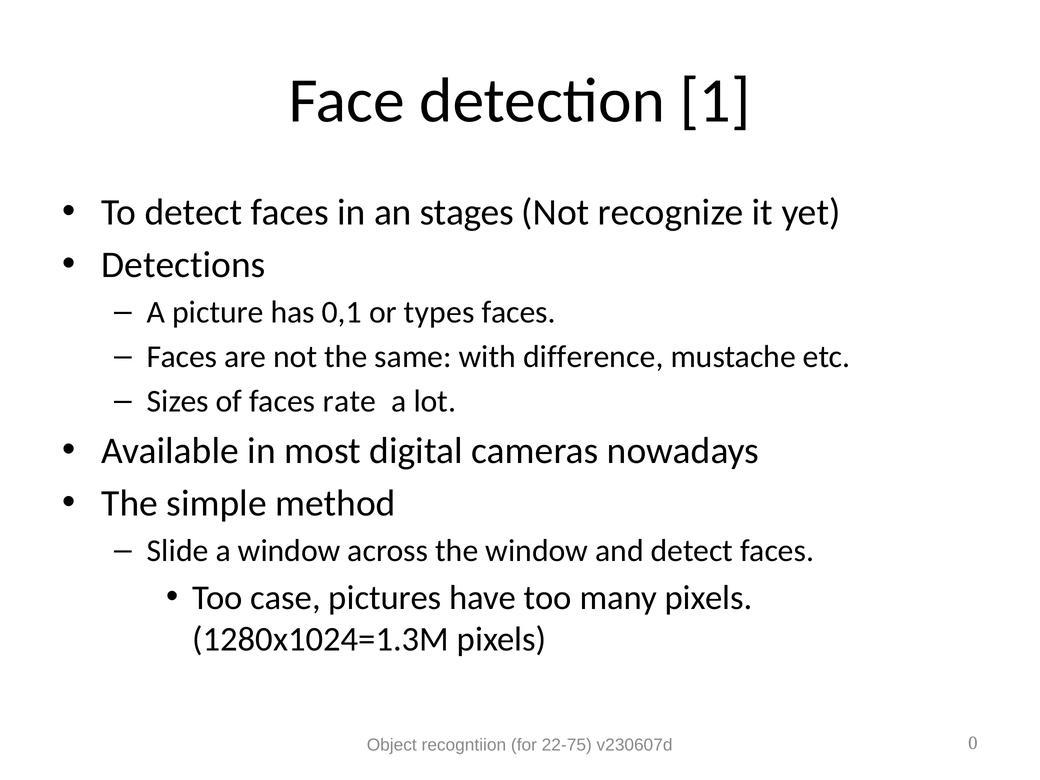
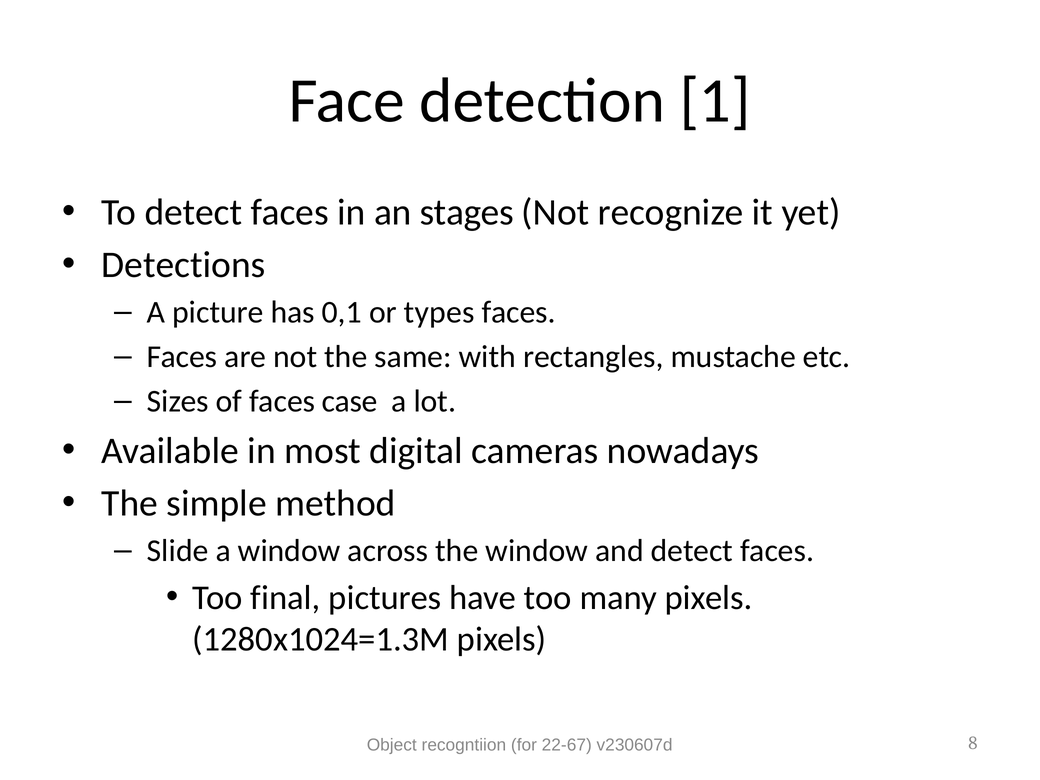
difference: difference -> rectangles
rate: rate -> case
case: case -> final
22-75: 22-75 -> 22-67
0: 0 -> 8
